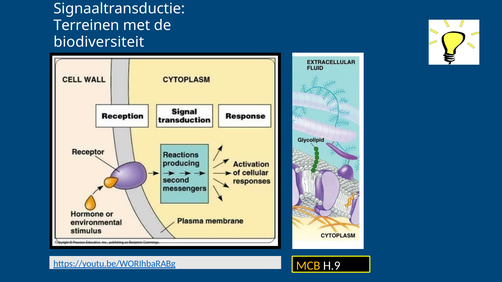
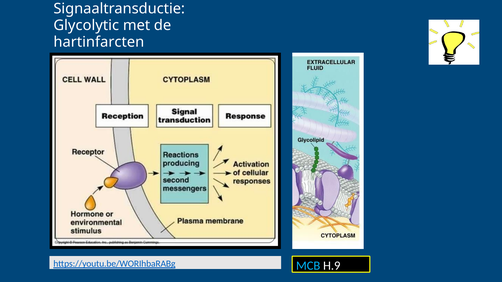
Terreinen: Terreinen -> Glycolytic
biodiversiteit: biodiversiteit -> hartinfarcten
MCB colour: yellow -> light blue
